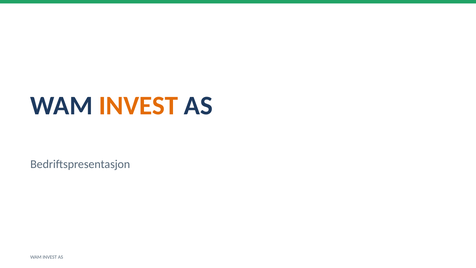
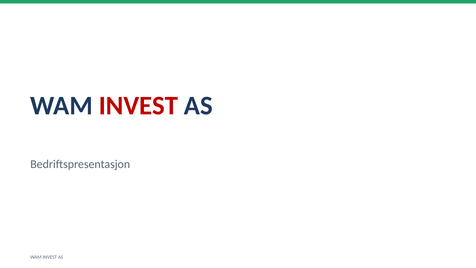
INVEST at (138, 106) colour: orange -> red
